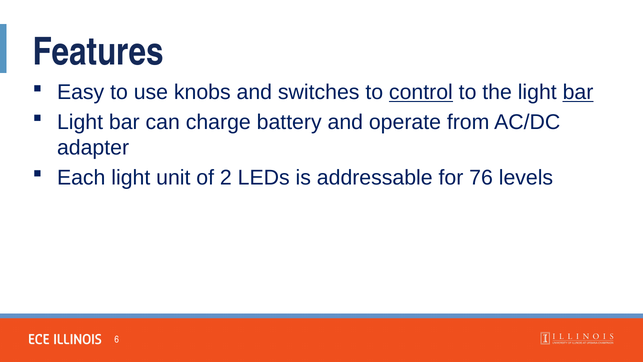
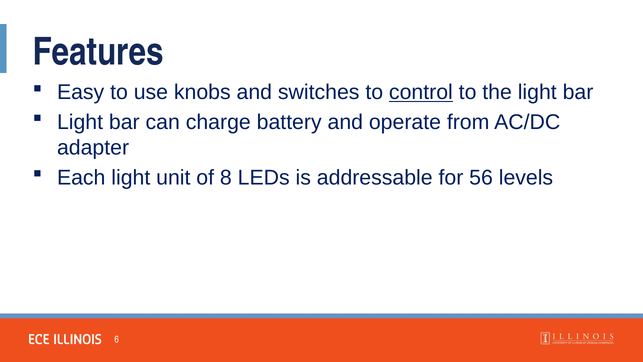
bar at (578, 92) underline: present -> none
2: 2 -> 8
76: 76 -> 56
